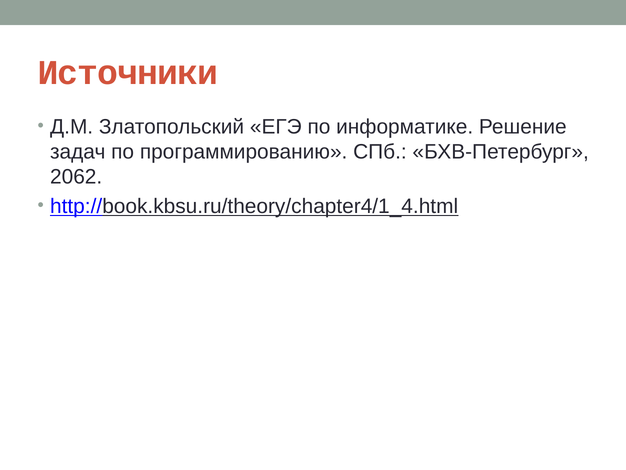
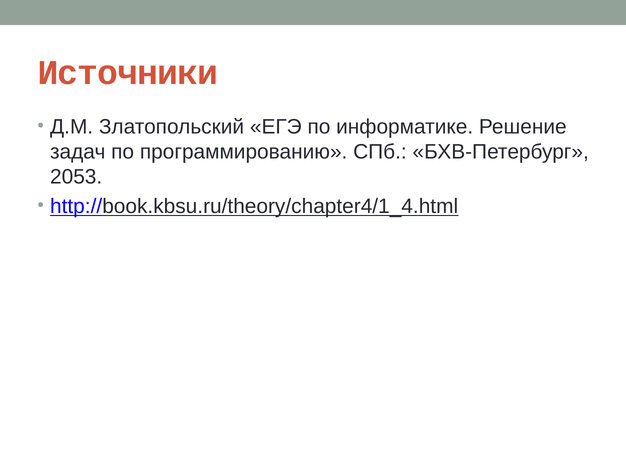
2062: 2062 -> 2053
